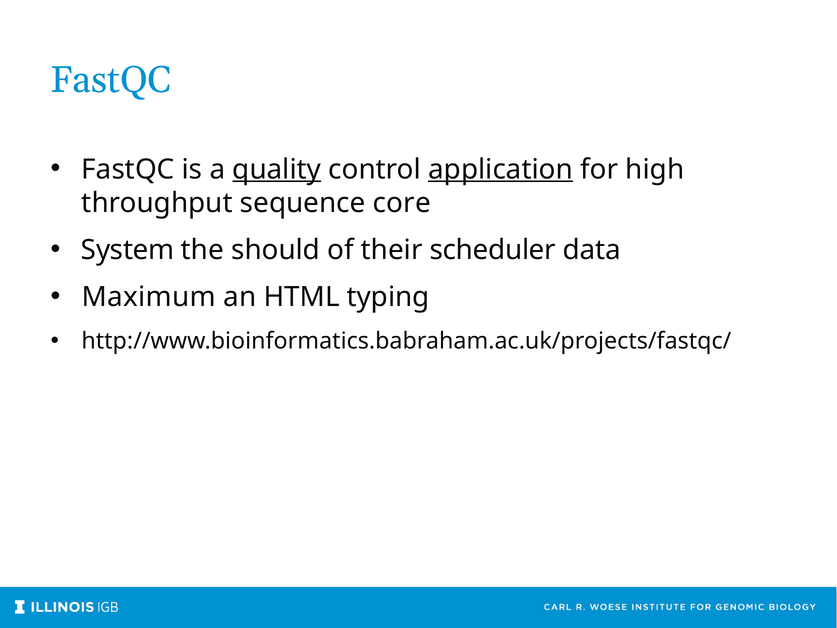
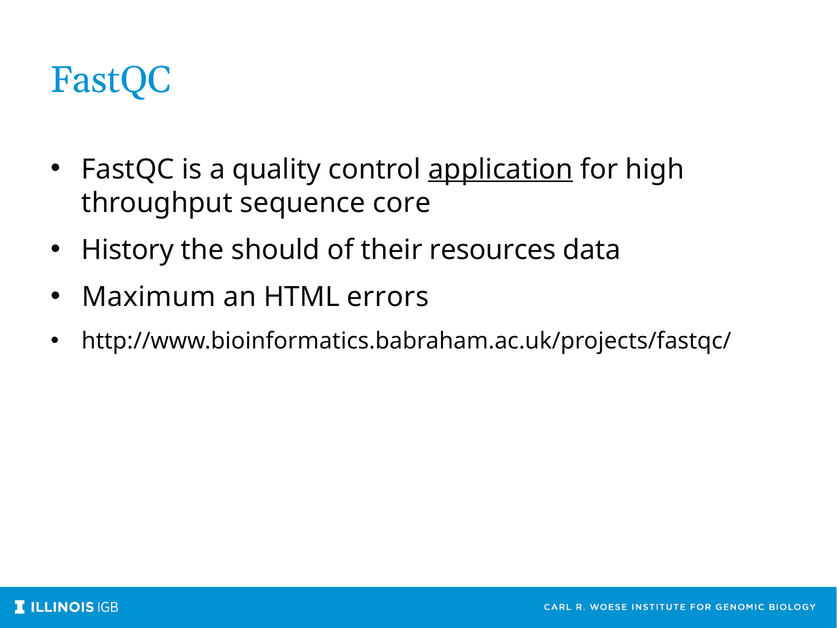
quality underline: present -> none
System: System -> History
scheduler: scheduler -> resources
typing: typing -> errors
